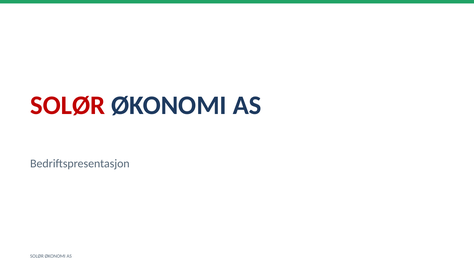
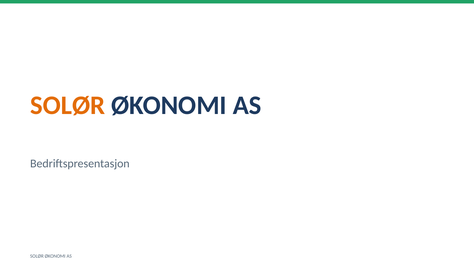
SOLØR at (68, 105) colour: red -> orange
